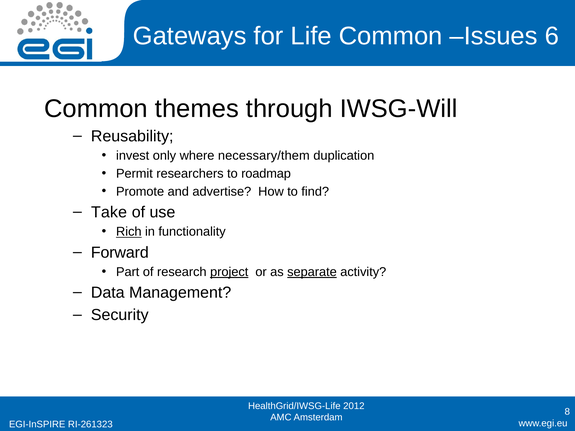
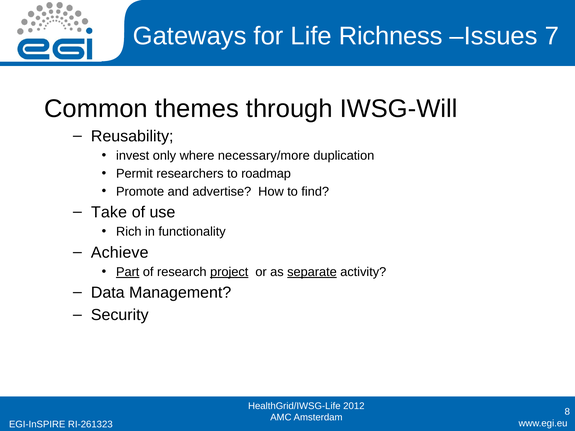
Life Common: Common -> Richness
6: 6 -> 7
necessary/them: necessary/them -> necessary/more
Rich underline: present -> none
Forward: Forward -> Achieve
Part underline: none -> present
